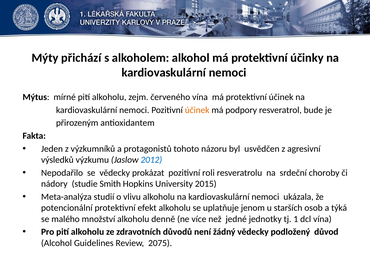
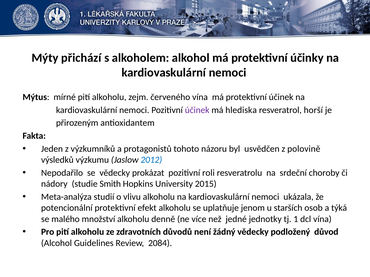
účinek at (197, 110) colour: orange -> purple
podpory: podpory -> hlediska
bude: bude -> horší
agresivní: agresivní -> polovině
2075: 2075 -> 2084
